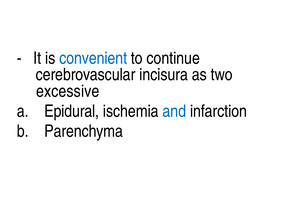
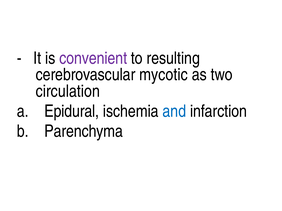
convenient colour: blue -> purple
continue: continue -> resulting
incisura: incisura -> mycotic
excessive: excessive -> circulation
